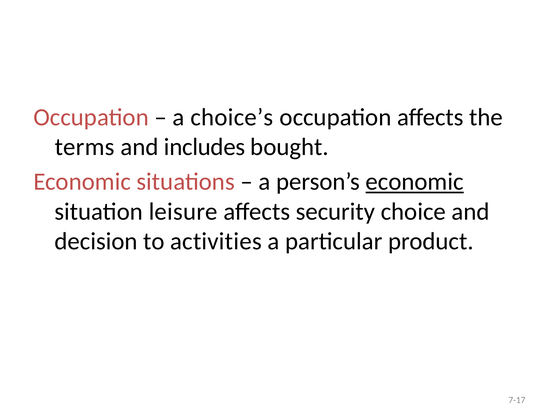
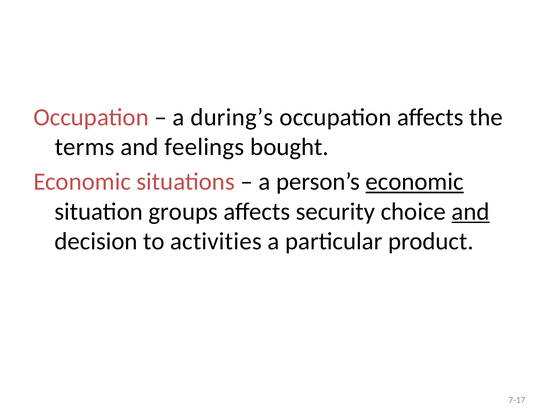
choice’s: choice’s -> during’s
includes: includes -> feelings
leisure: leisure -> groups
and at (471, 212) underline: none -> present
